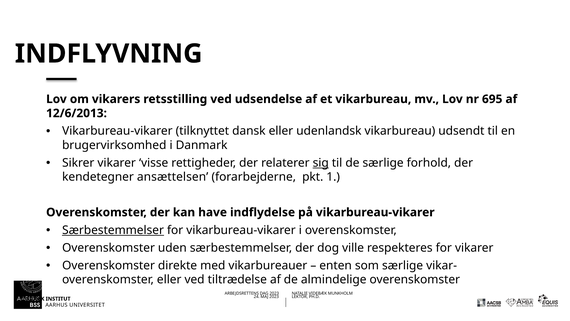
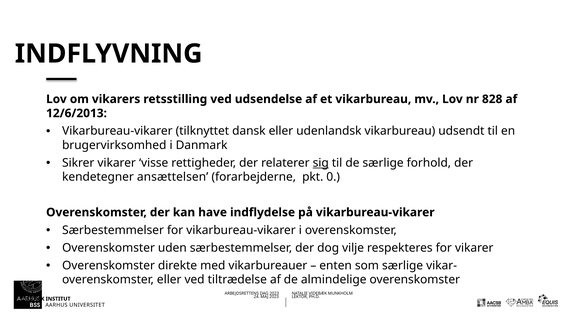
695: 695 -> 828
1: 1 -> 0
Særbestemmelser at (113, 230) underline: present -> none
ville: ville -> vilje
